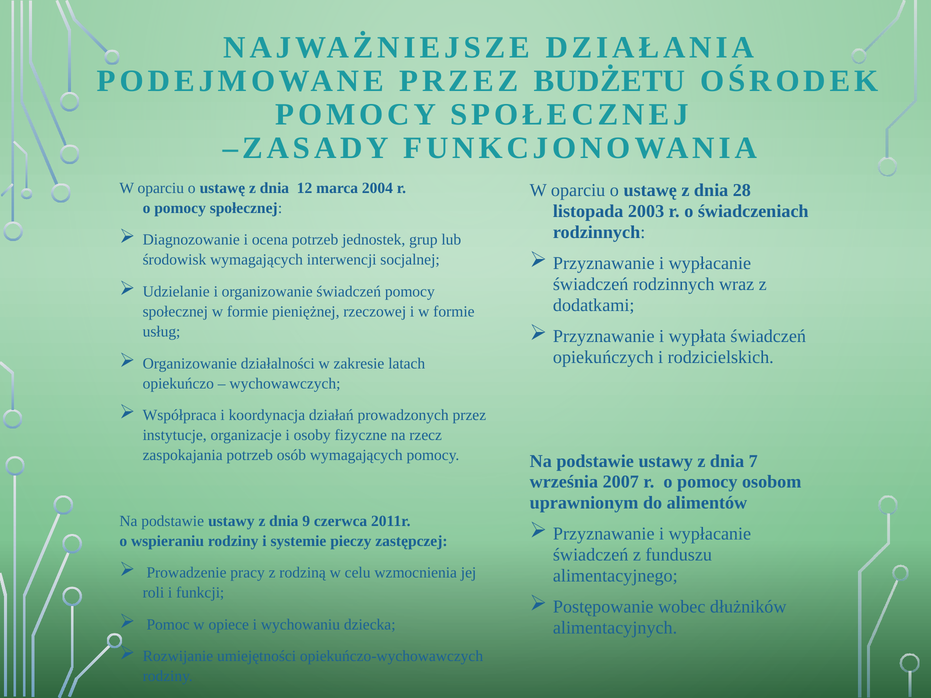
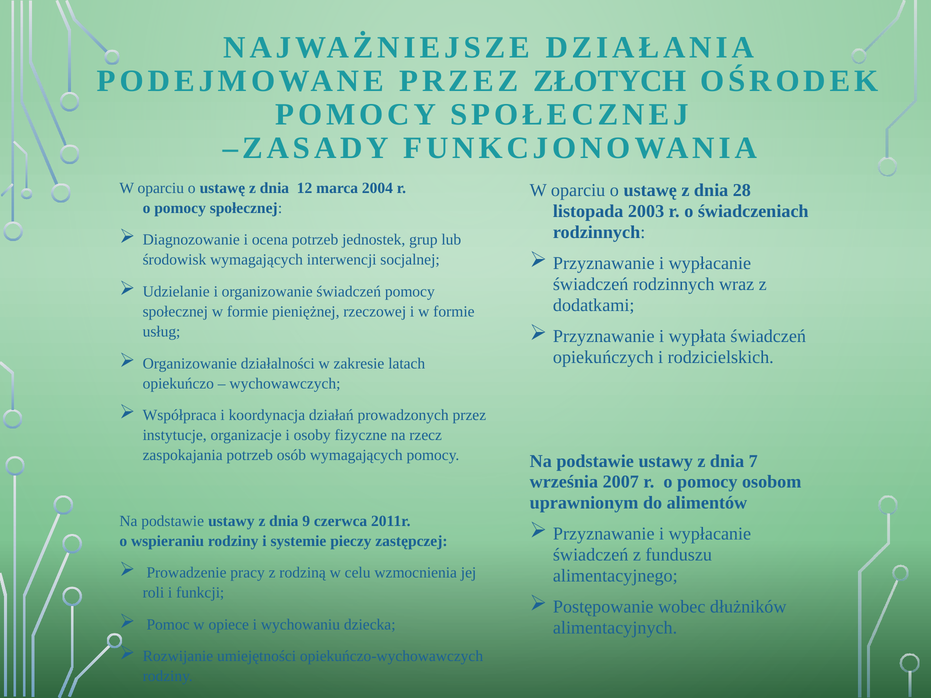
BUDŻETU: BUDŻETU -> ZŁOTYCH
